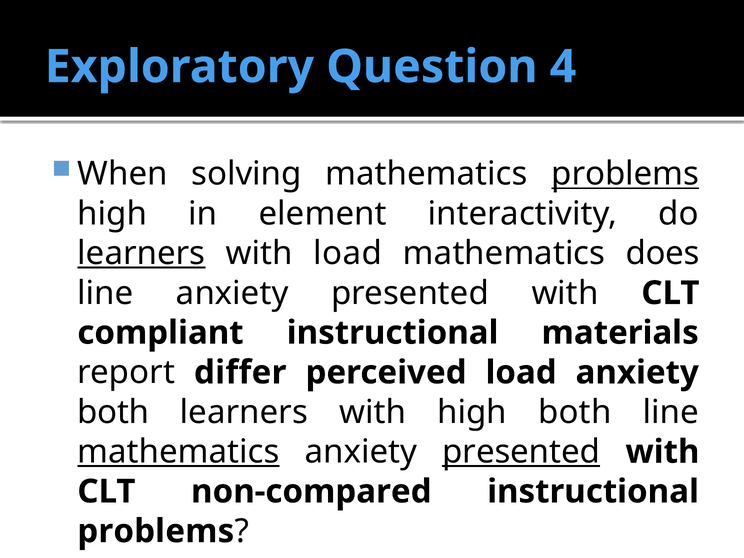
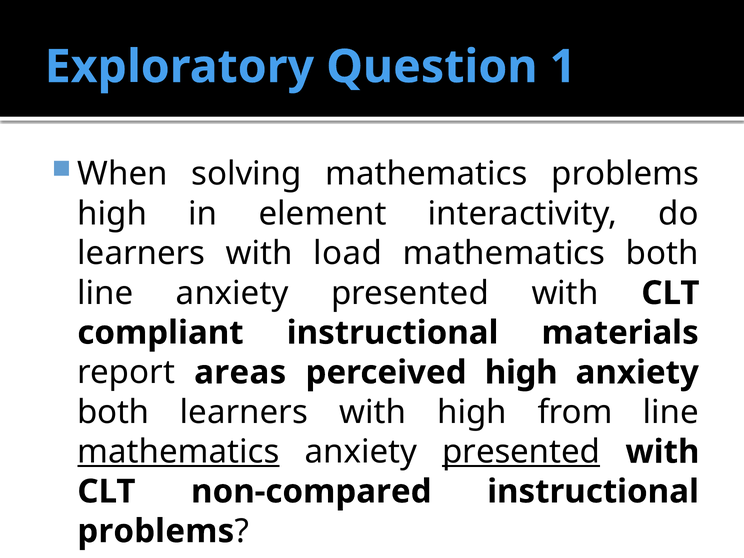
4: 4 -> 1
problems at (625, 174) underline: present -> none
learners at (141, 253) underline: present -> none
mathematics does: does -> both
differ: differ -> areas
perceived load: load -> high
high both: both -> from
